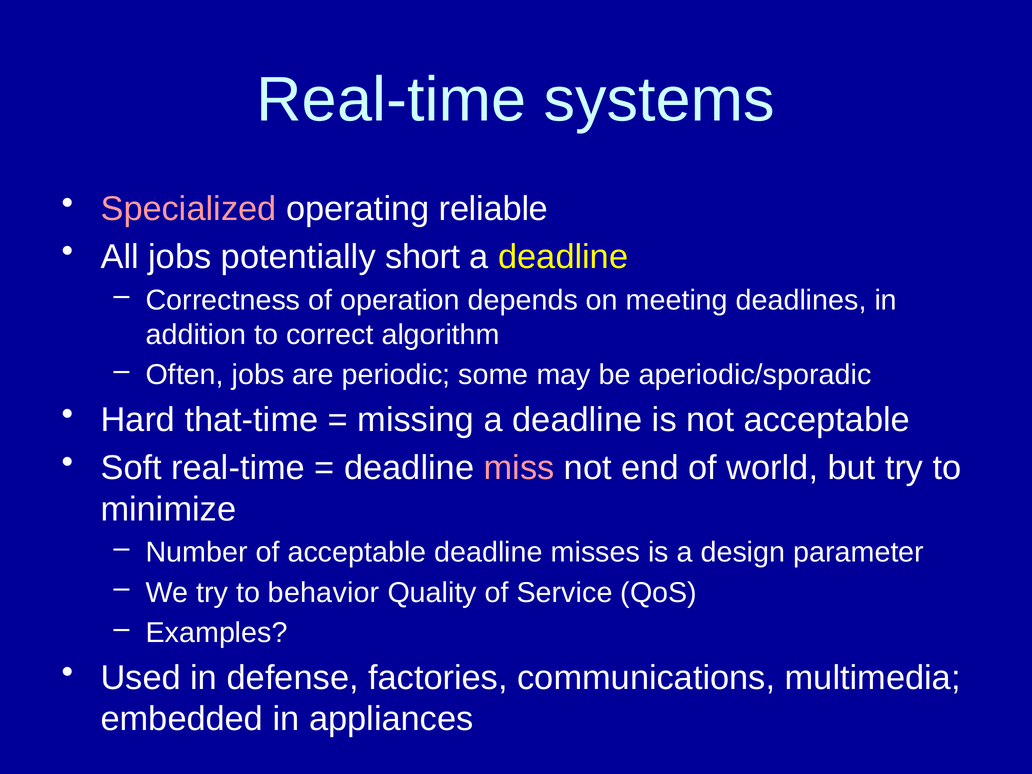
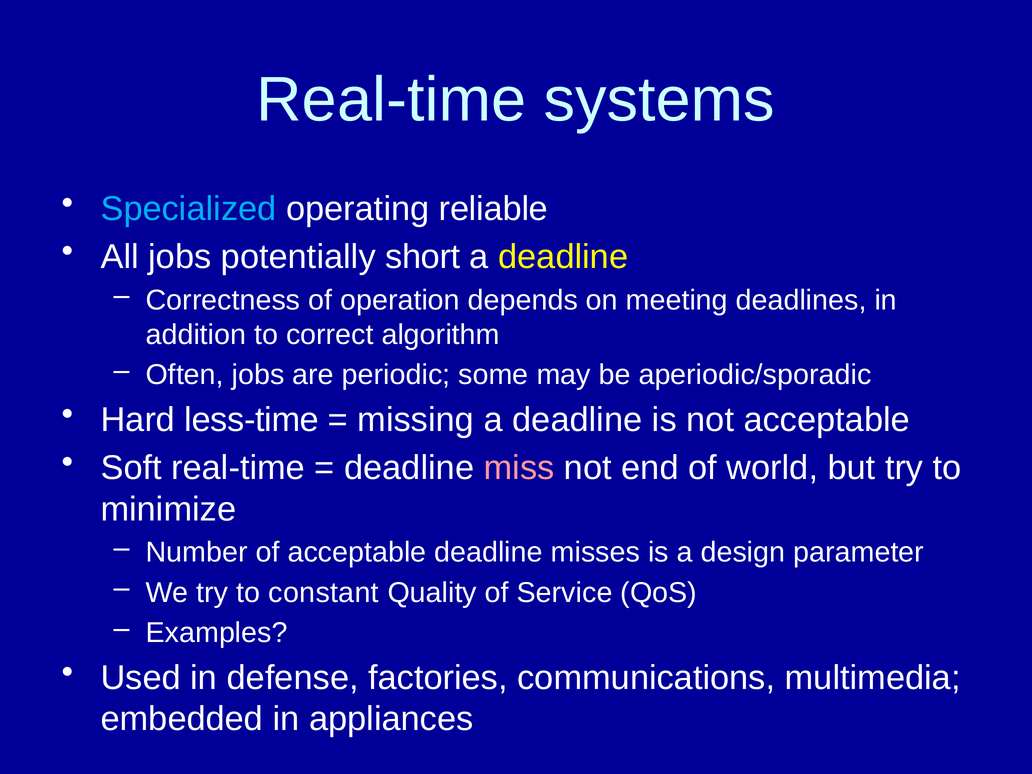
Specialized colour: pink -> light blue
that-time: that-time -> less-time
behavior: behavior -> constant
